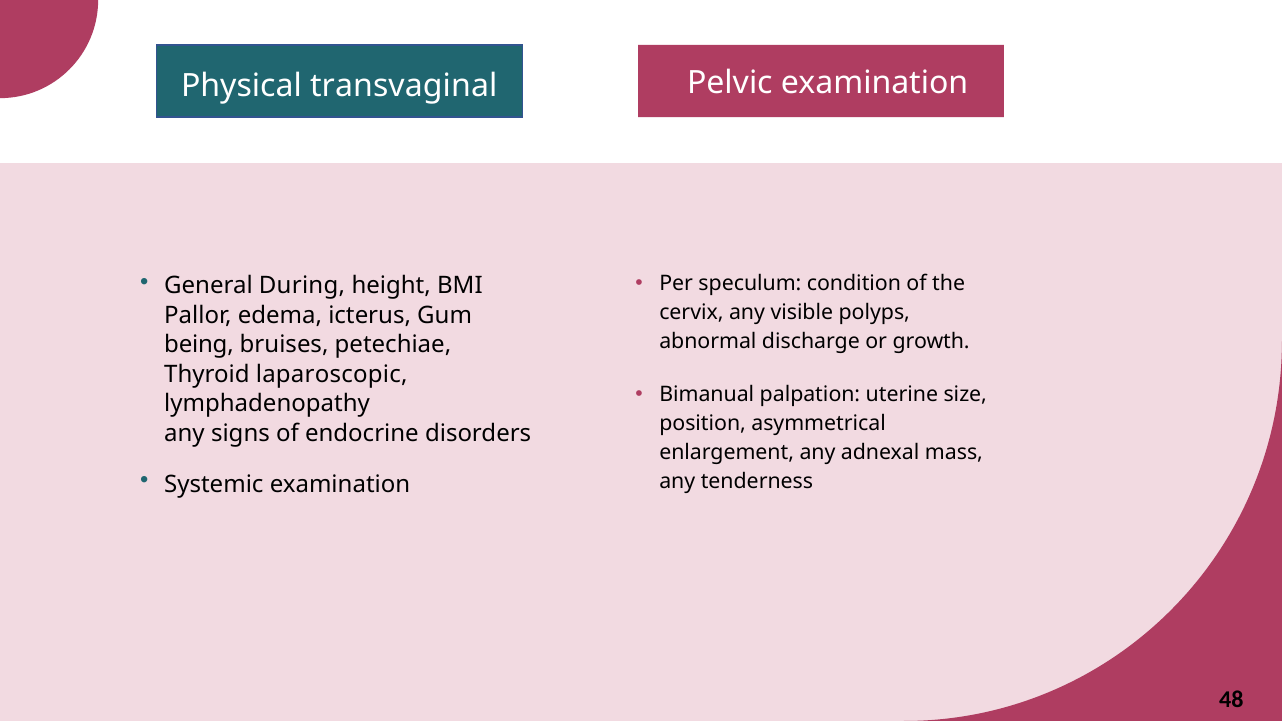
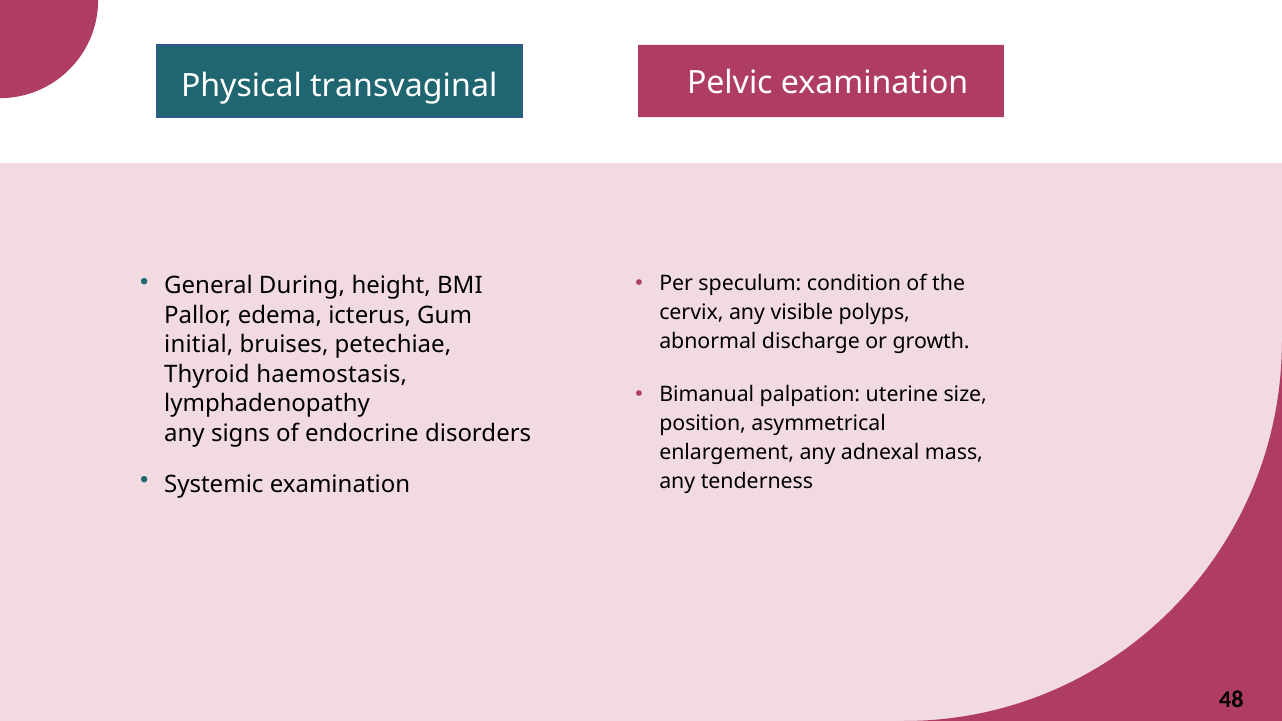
being: being -> initial
laparoscopic: laparoscopic -> haemostasis
